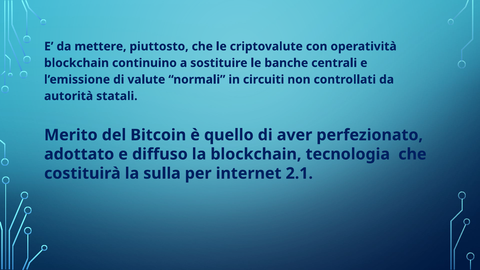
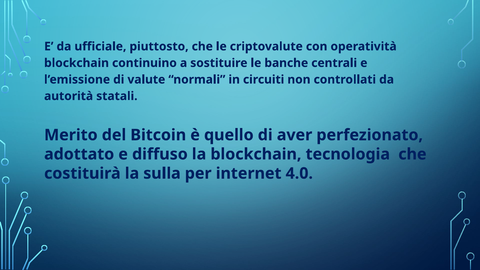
mettere: mettere -> ufficiale
2.1: 2.1 -> 4.0
